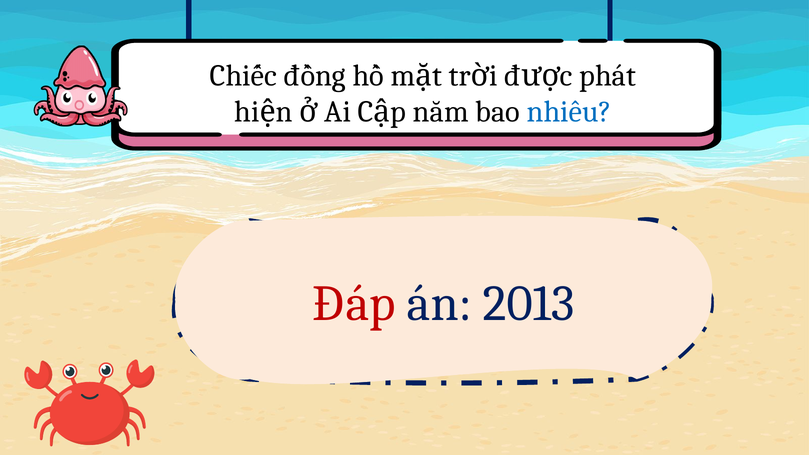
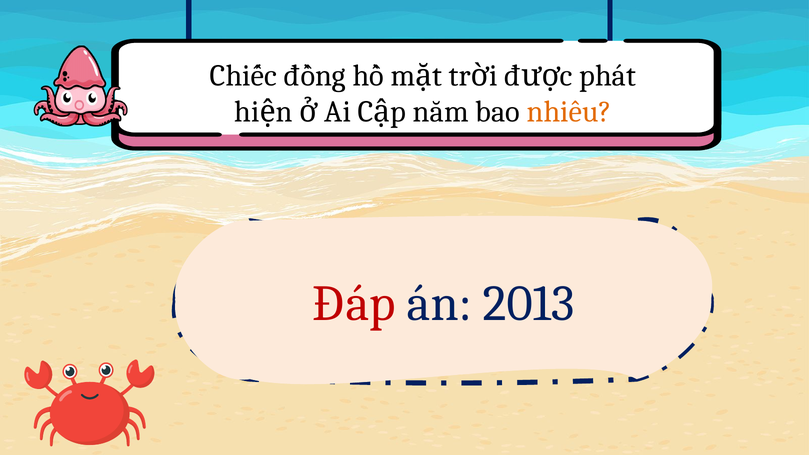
nhiêu colour: blue -> orange
